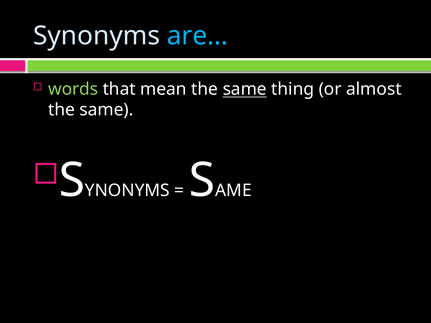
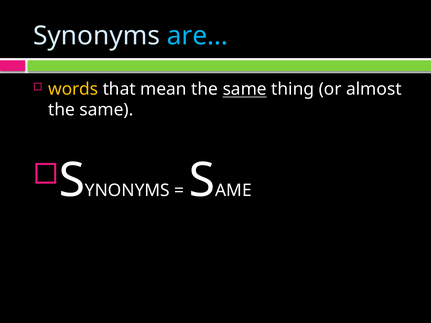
words colour: light green -> yellow
